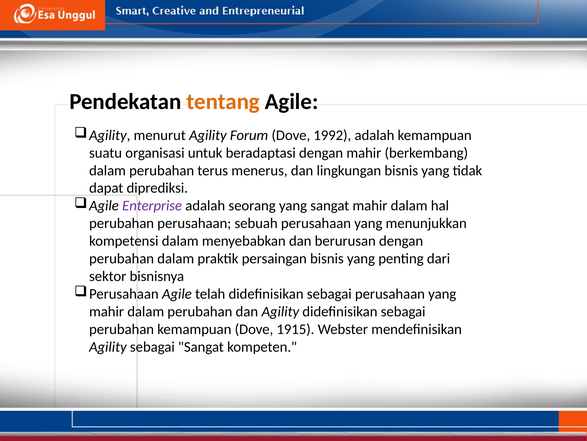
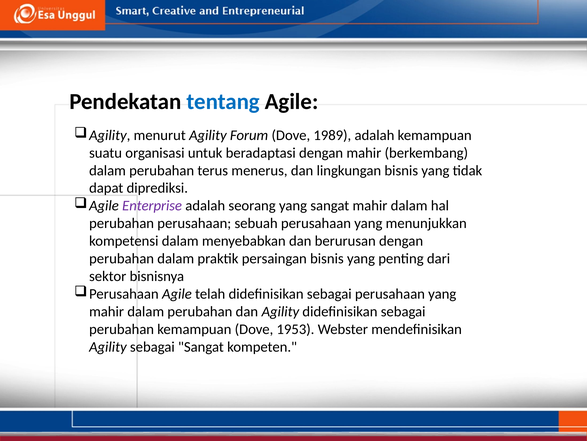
tentang colour: orange -> blue
1992: 1992 -> 1989
1915: 1915 -> 1953
